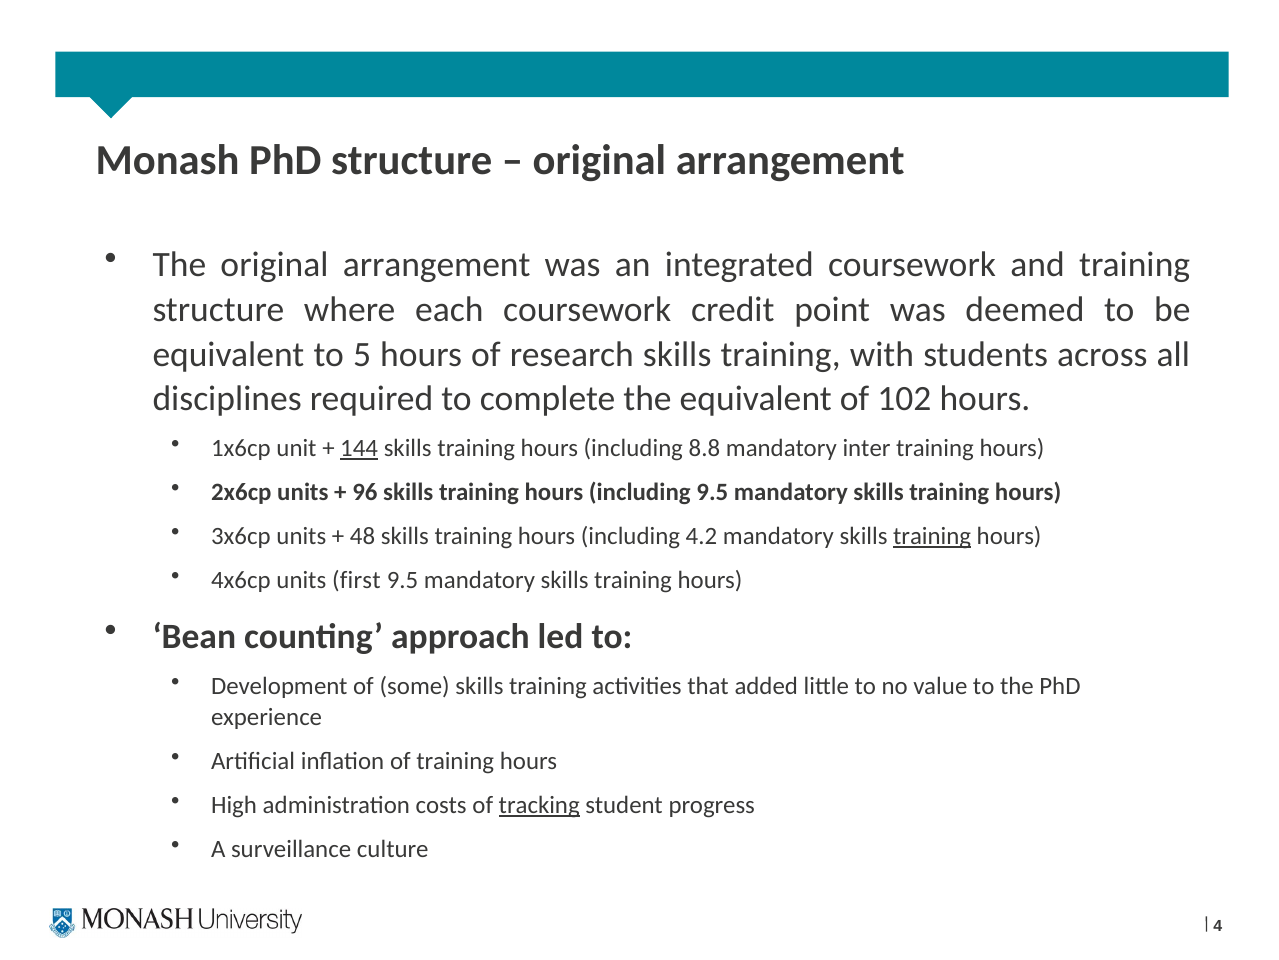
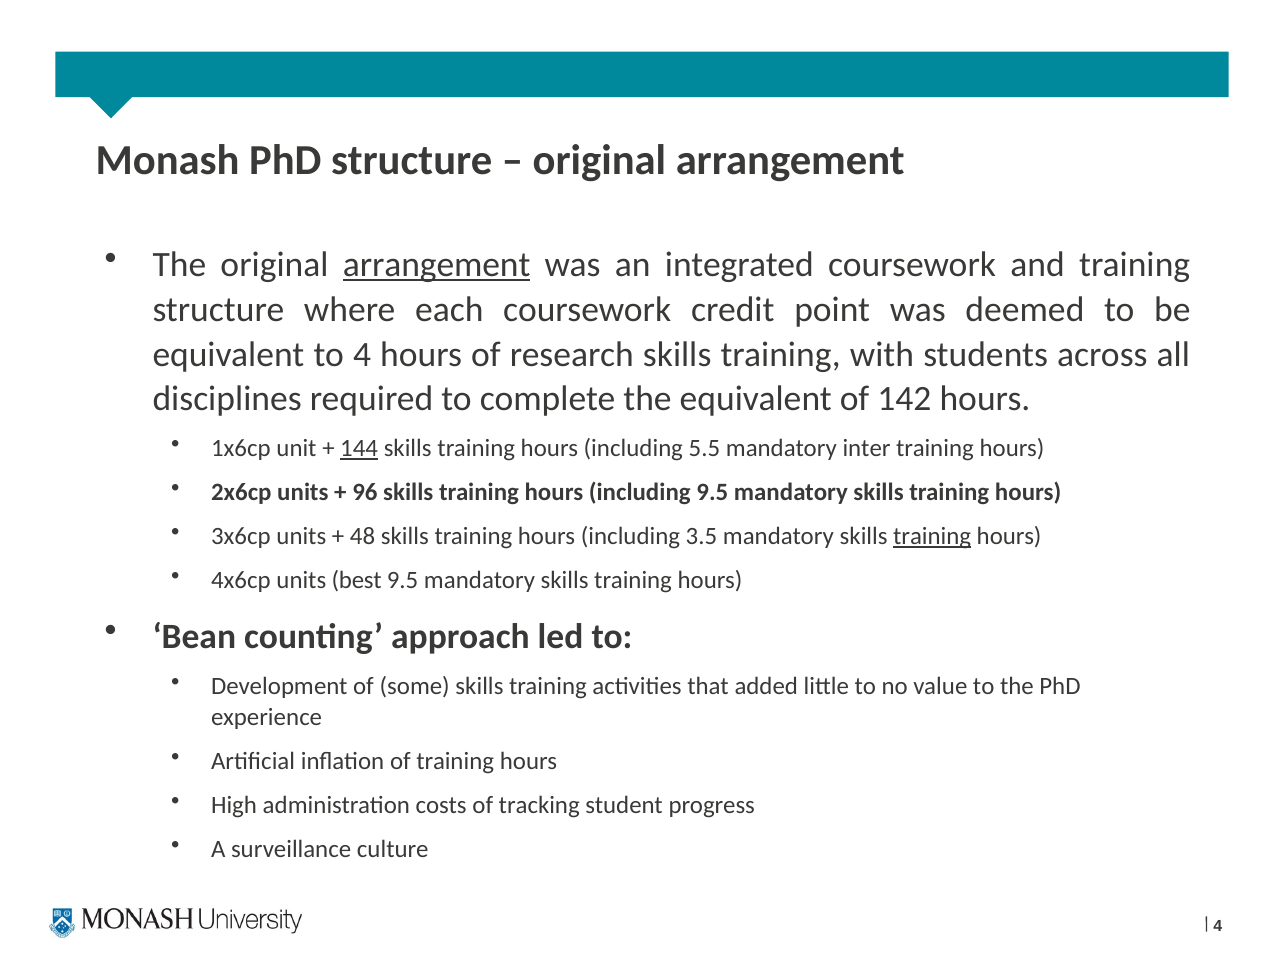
arrangement at (437, 264) underline: none -> present
to 5: 5 -> 4
102: 102 -> 142
8.8: 8.8 -> 5.5
4.2: 4.2 -> 3.5
first: first -> best
tracking underline: present -> none
